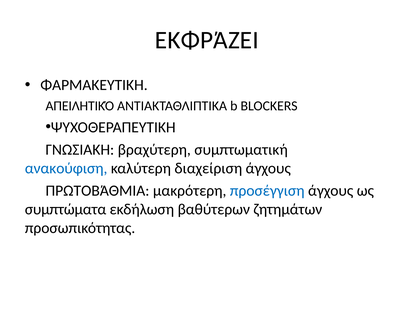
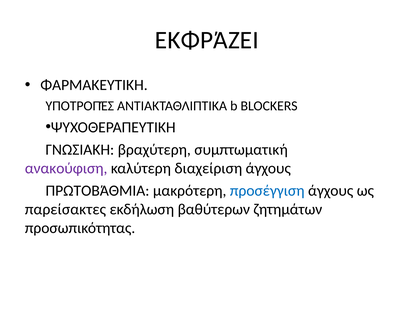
ΑΠΕΙΛΗΤΙΚΌ: ΑΠΕΙΛΗΤΙΚΌ -> ΥΠΟΤΡΟΠΈΣ
ανακούφιση colour: blue -> purple
συμπτώματα: συμπτώματα -> παρείσακτες
